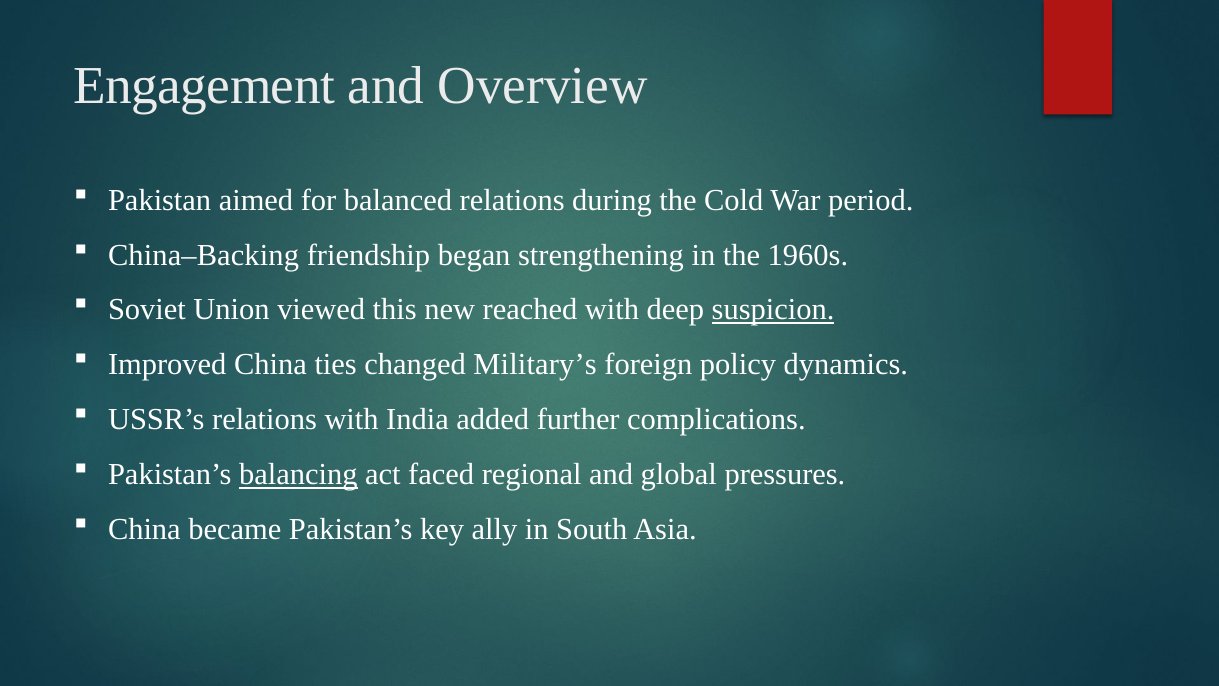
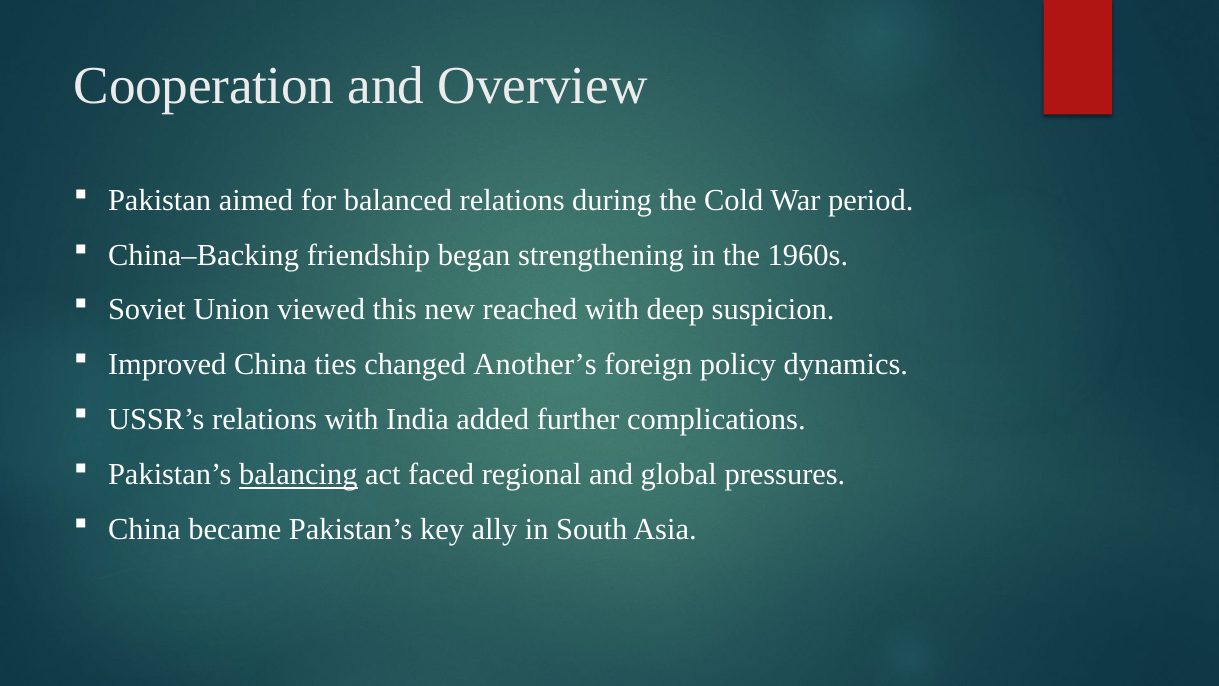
Engagement: Engagement -> Cooperation
suspicion underline: present -> none
Military’s: Military’s -> Another’s
